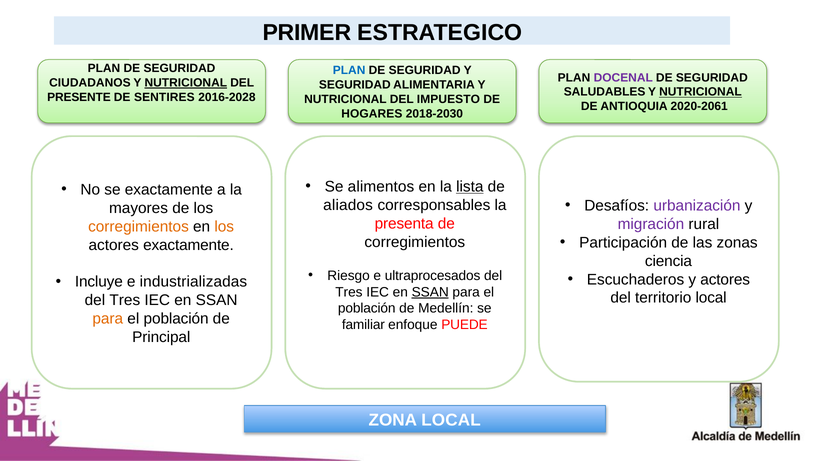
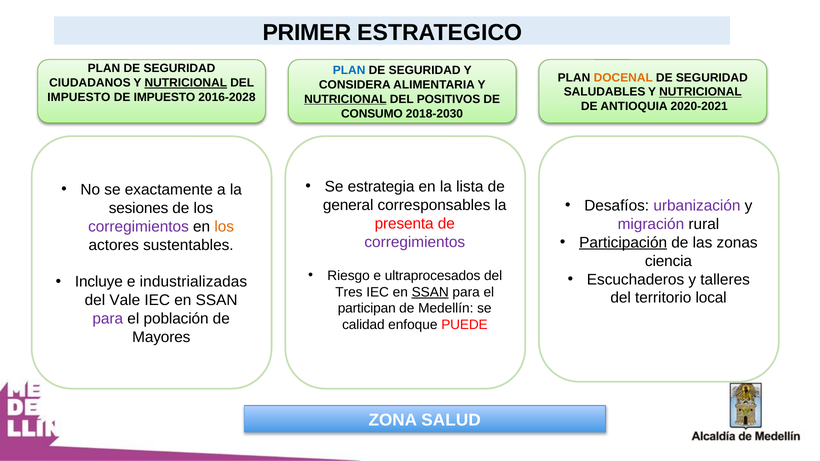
DOCENAL colour: purple -> orange
SEGURIDAD at (355, 85): SEGURIDAD -> CONSIDERA
PRESENTE at (79, 97): PRESENTE -> IMPUESTO
DE SENTIRES: SENTIRES -> IMPUESTO
NUTRICIONAL at (345, 99) underline: none -> present
IMPUESTO: IMPUESTO -> POSITIVOS
2020-2061: 2020-2061 -> 2020-2021
HOGARES: HOGARES -> CONSUMO
alimentos: alimentos -> estrategia
lista underline: present -> none
aliados: aliados -> general
mayores: mayores -> sesiones
corregimientos at (138, 227) colour: orange -> purple
Participación underline: none -> present
corregimientos at (415, 242) colour: black -> purple
actores exactamente: exactamente -> sustentables
y actores: actores -> talleres
Tres at (125, 300): Tres -> Vale
población at (367, 309): población -> participan
para at (108, 319) colour: orange -> purple
familiar: familiar -> calidad
Principal: Principal -> Mayores
ZONA LOCAL: LOCAL -> SALUD
